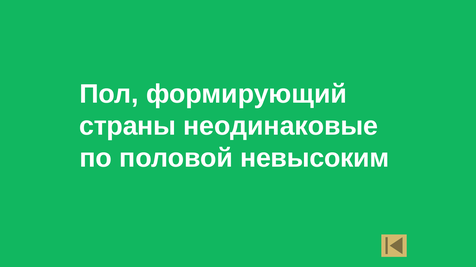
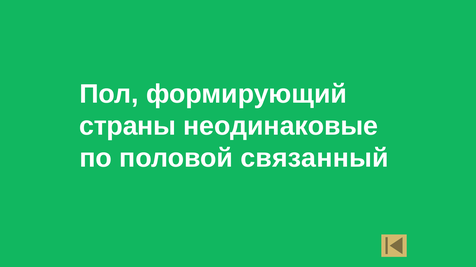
невысоким: невысоким -> связанный
